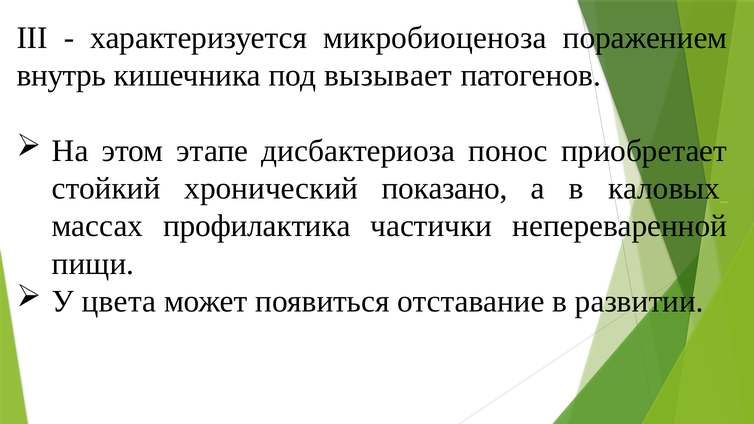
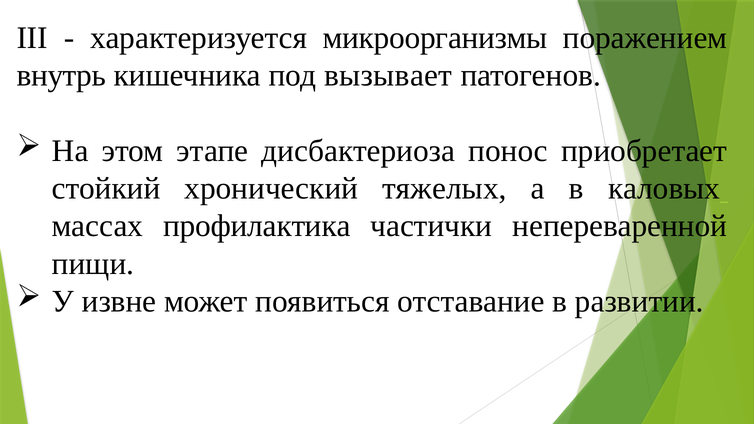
микробиоценоза: микробиоценоза -> микроорганизмы
показано: показано -> тяжелых
цвета: цвета -> извне
